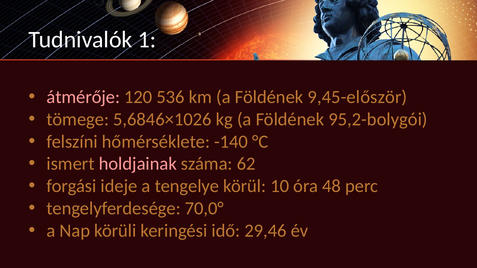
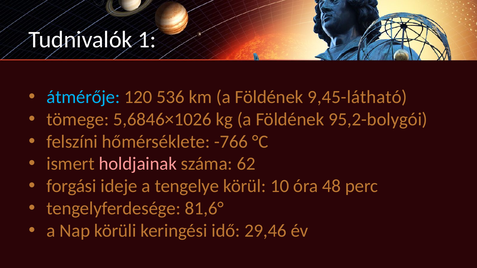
átmérője colour: pink -> light blue
9,45-először: 9,45-először -> 9,45-látható
-140: -140 -> -766
70,0°: 70,0° -> 81,6°
